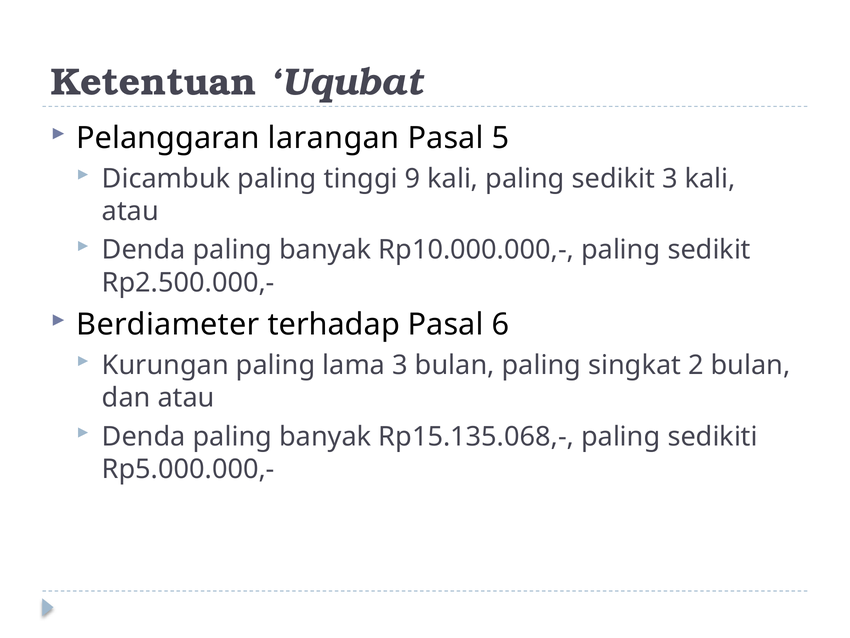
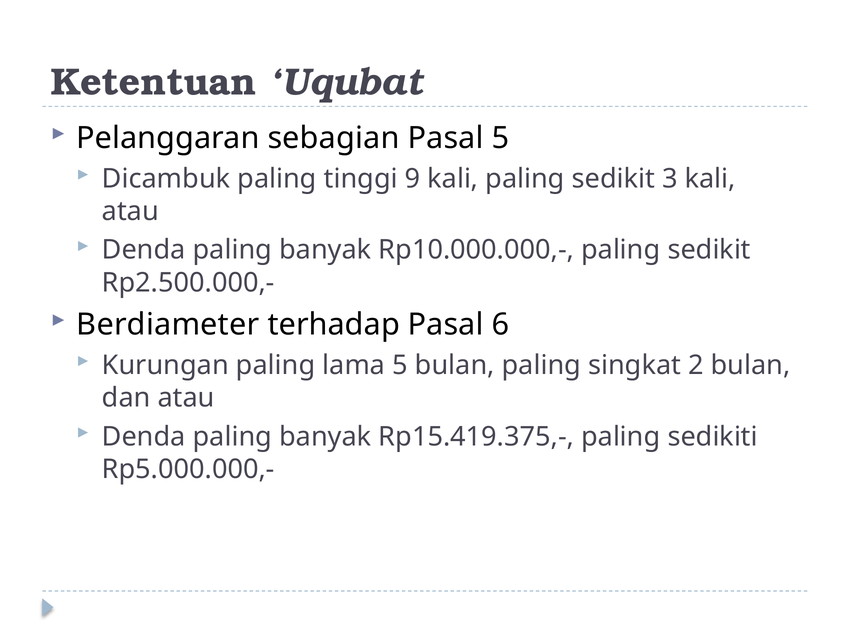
larangan: larangan -> sebagian
lama 3: 3 -> 5
Rp15.135.068,-: Rp15.135.068,- -> Rp15.419.375,-
